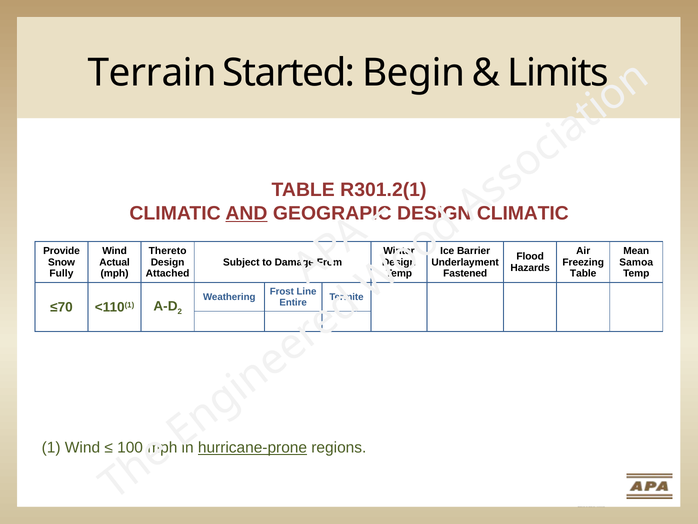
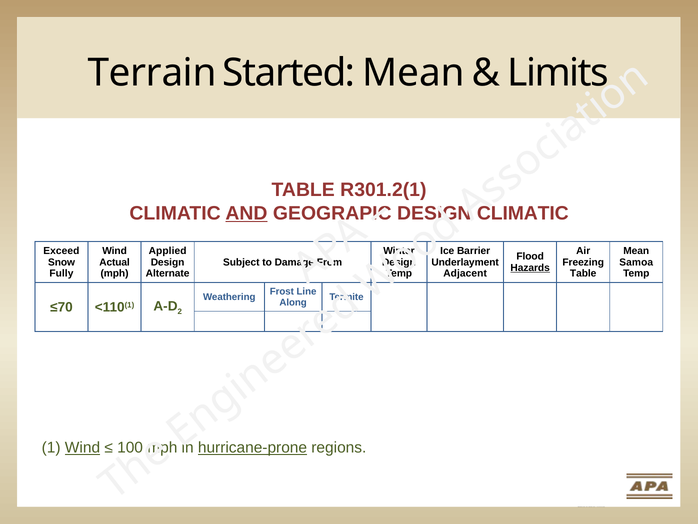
Started Begin: Begin -> Mean
Provide: Provide -> Exceed
Thereto: Thereto -> Applied
Hazards underline: none -> present
Attached: Attached -> Alternate
Fastened: Fastened -> Adjacent
Entire: Entire -> Along
Wind at (82, 447) underline: none -> present
